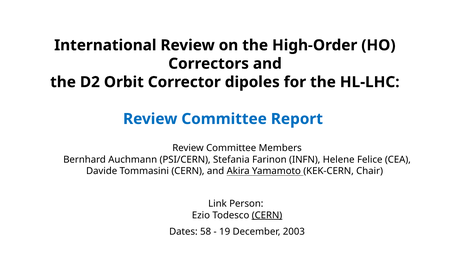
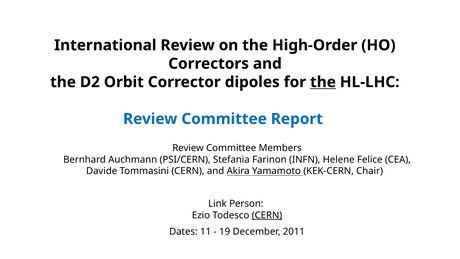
the at (323, 82) underline: none -> present
58: 58 -> 11
2003: 2003 -> 2011
